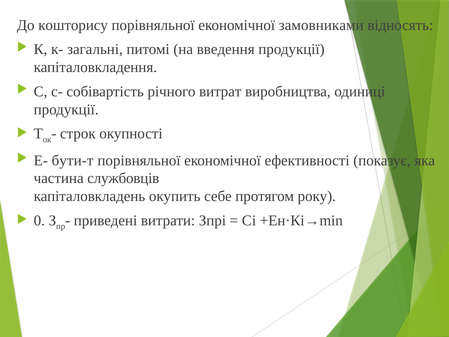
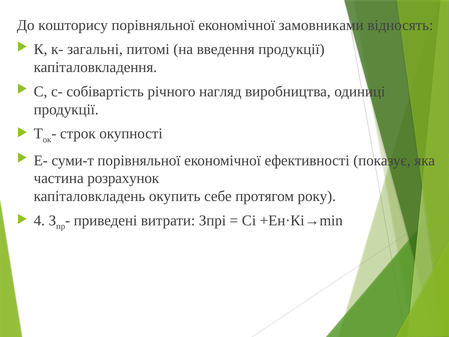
витрат: витрат -> нагляд
бути-т: бути-т -> суми-т
службовців: службовців -> розрахунок
0: 0 -> 4
